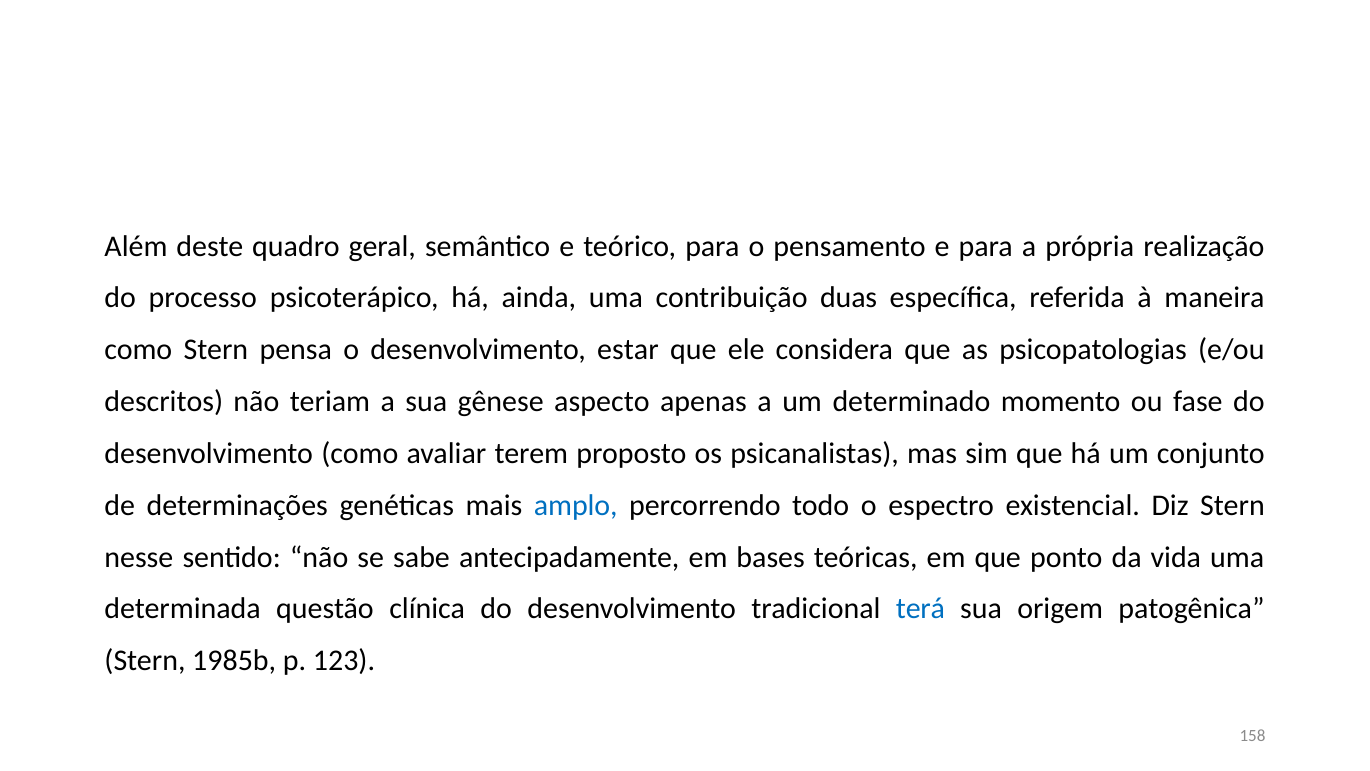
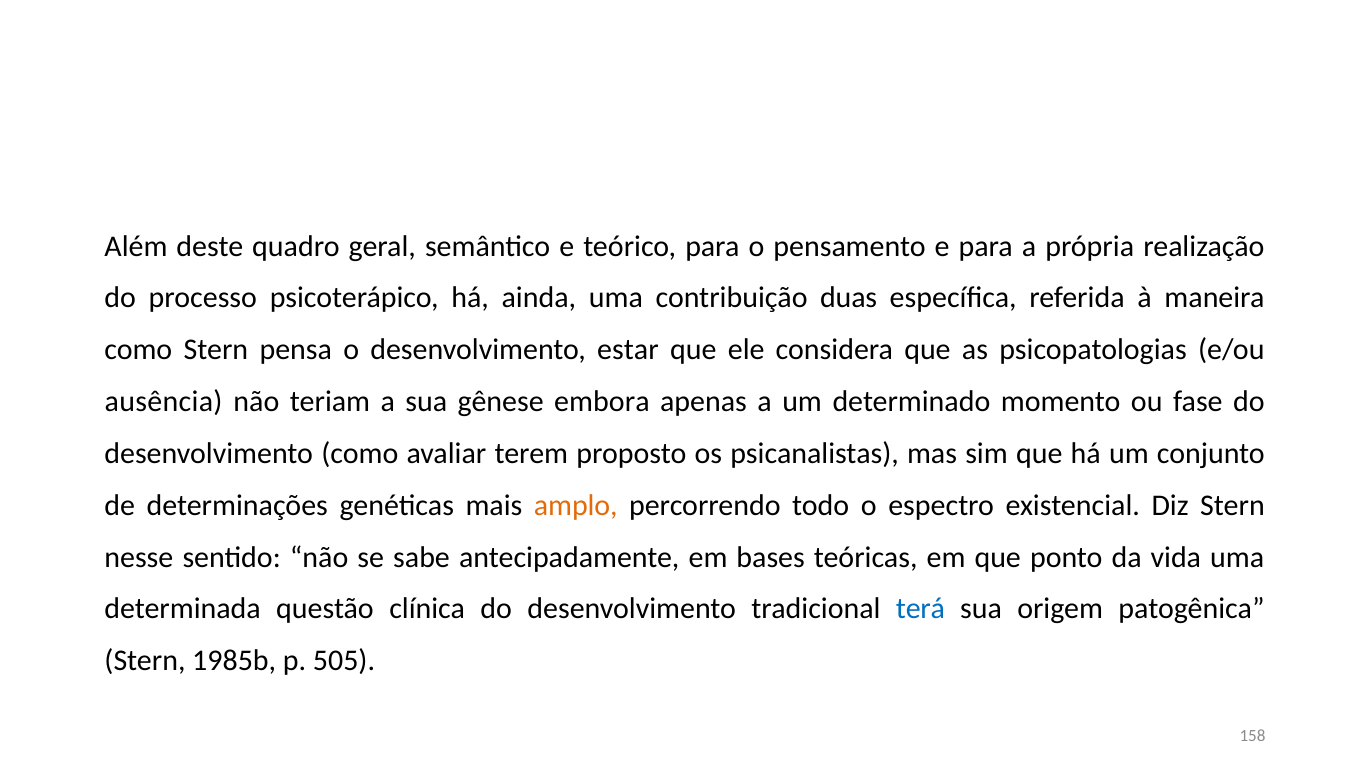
descritos: descritos -> ausência
aspecto: aspecto -> embora
amplo colour: blue -> orange
123: 123 -> 505
